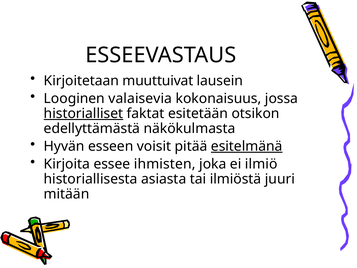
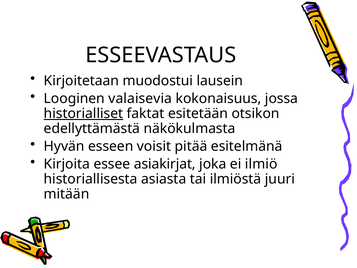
muuttuivat: muuttuivat -> muodostui
esitelmänä underline: present -> none
ihmisten: ihmisten -> asiakirjat
